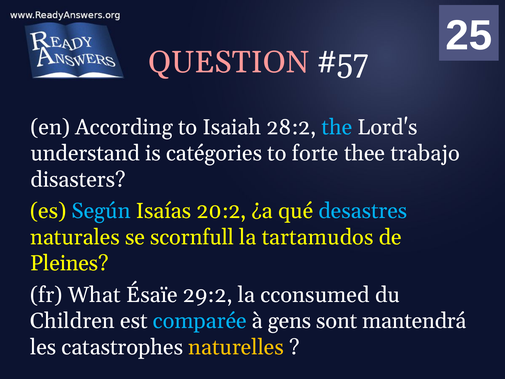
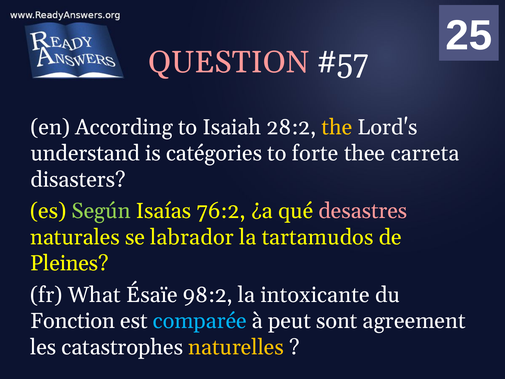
the colour: light blue -> yellow
trabajo: trabajo -> carreta
Según colour: light blue -> light green
20:2: 20:2 -> 76:2
desastres colour: light blue -> pink
scornfull: scornfull -> labrador
29:2: 29:2 -> 98:2
cconsumed: cconsumed -> intoxicante
Children: Children -> Fonction
gens: gens -> peut
mantendrá: mantendrá -> agreement
